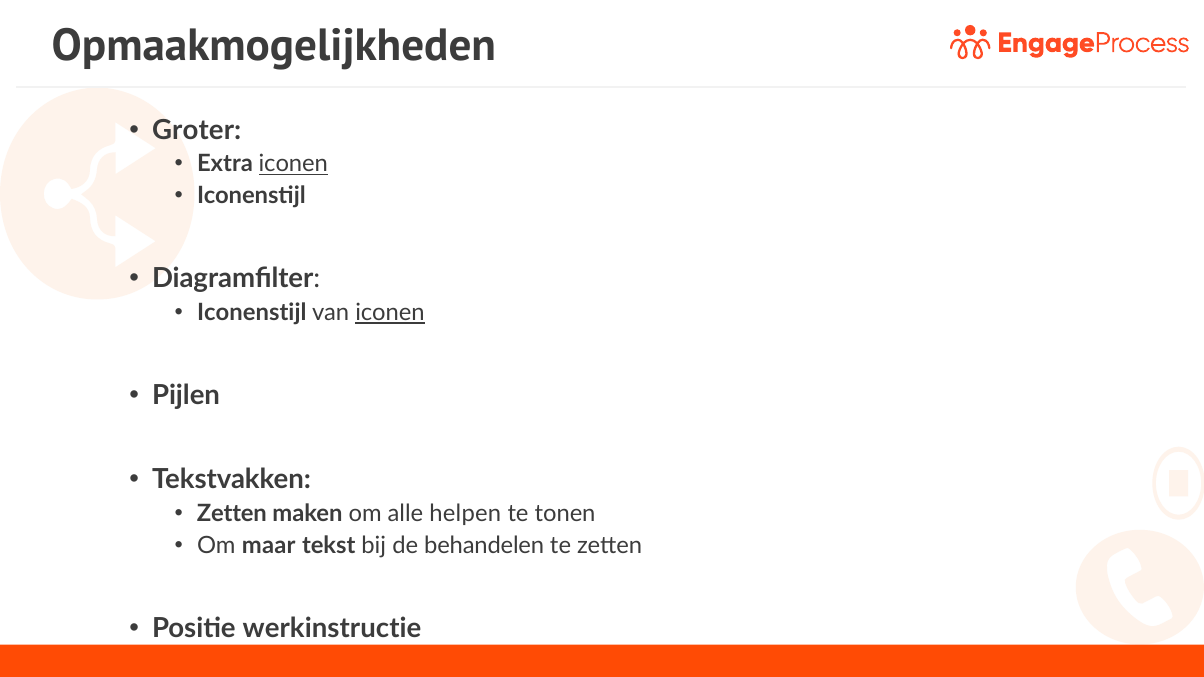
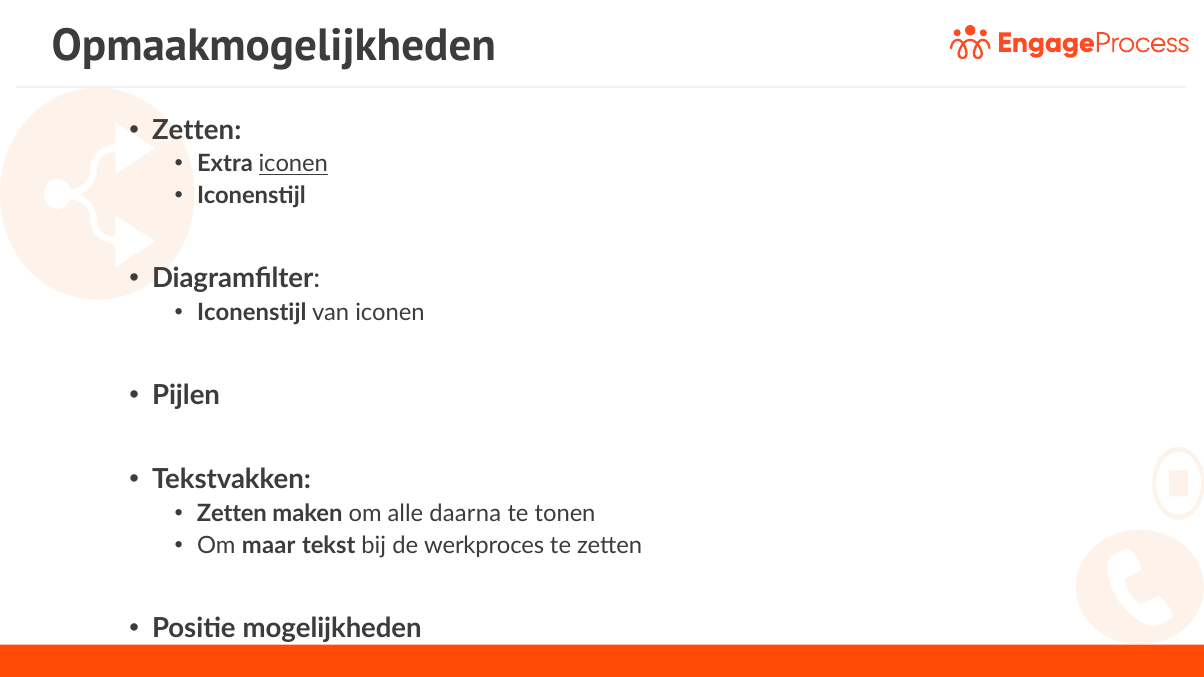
Groter at (197, 130): Groter -> Zetten
iconen at (390, 313) underline: present -> none
helpen: helpen -> daarna
behandelen: behandelen -> werkproces
werkinstructie: werkinstructie -> mogelijkheden
